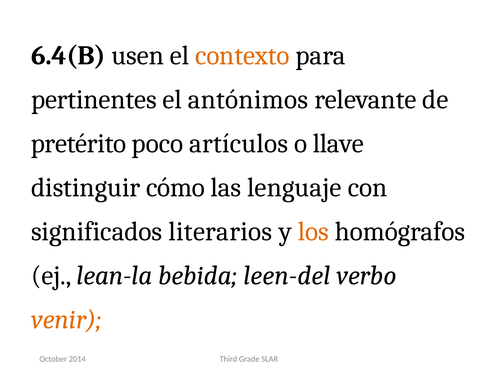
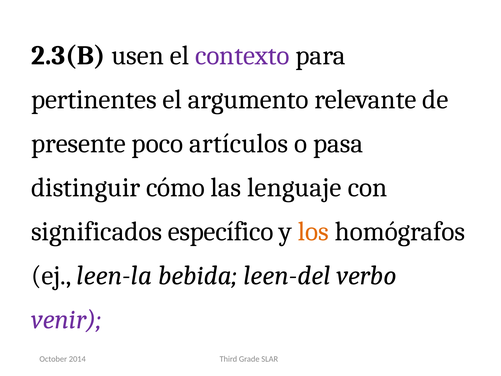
6.4(B: 6.4(B -> 2.3(B
contexto colour: orange -> purple
antónimos: antónimos -> argumento
pretérito: pretérito -> presente
llave: llave -> pasa
literarios: literarios -> específico
lean-la: lean-la -> leen-la
venir colour: orange -> purple
